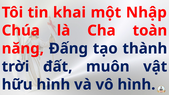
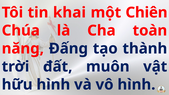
Nhập: Nhập -> Chiên
